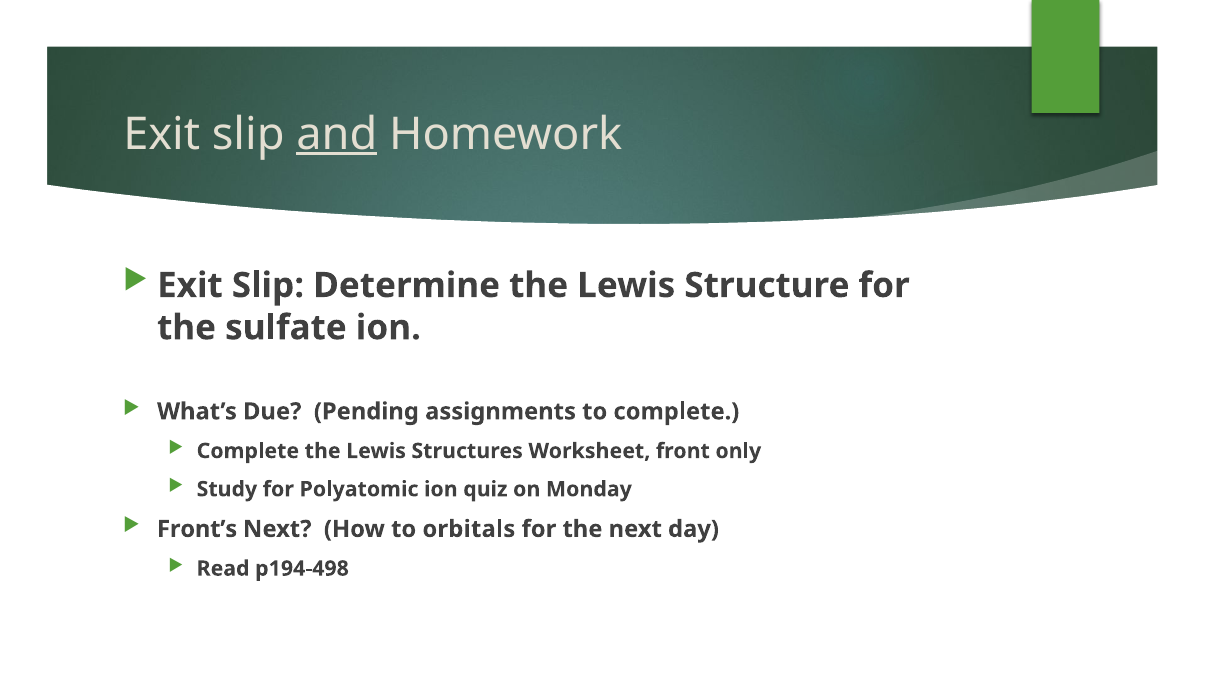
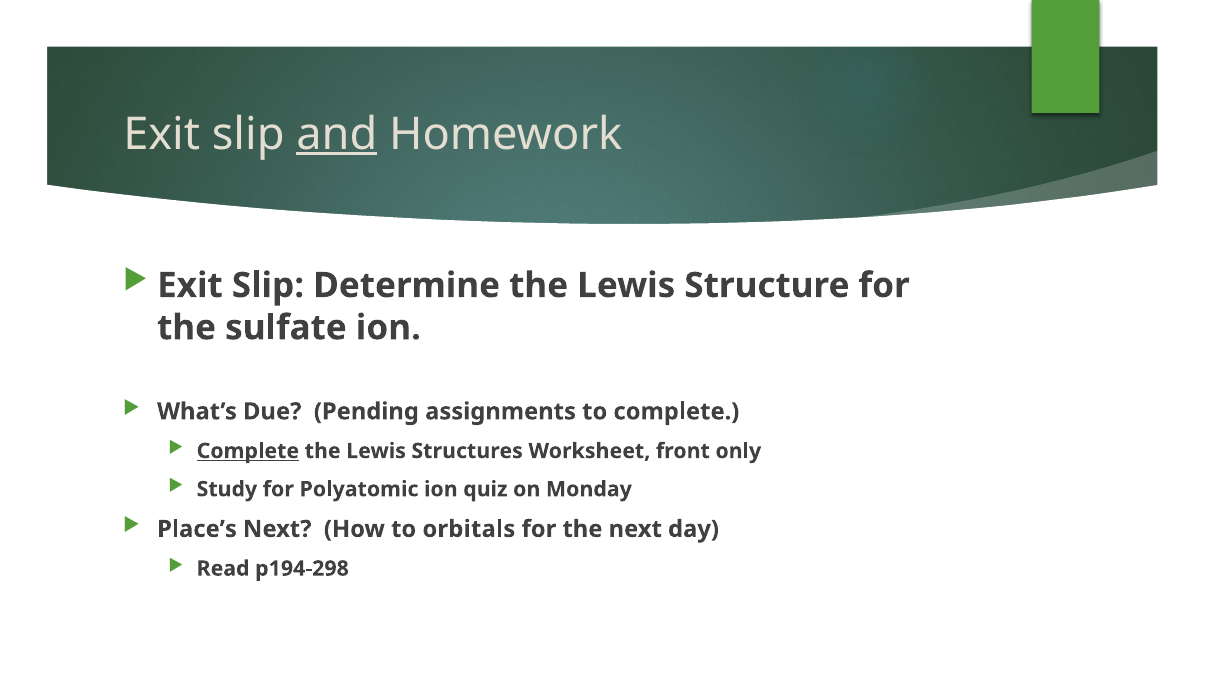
Complete at (248, 451) underline: none -> present
Front’s: Front’s -> Place’s
p194-498: p194-498 -> p194-298
